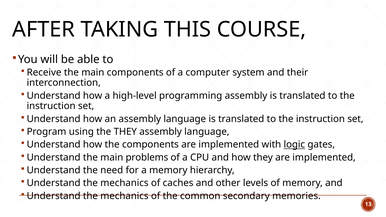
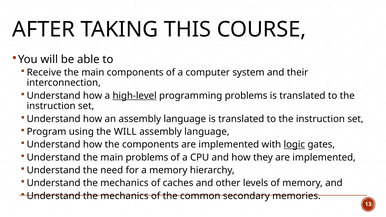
high-level underline: none -> present
programming assembly: assembly -> problems
the THEY: THEY -> WILL
